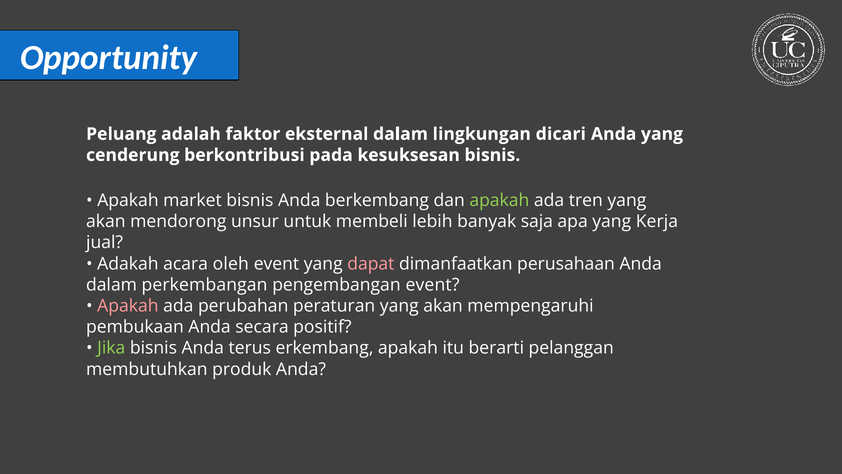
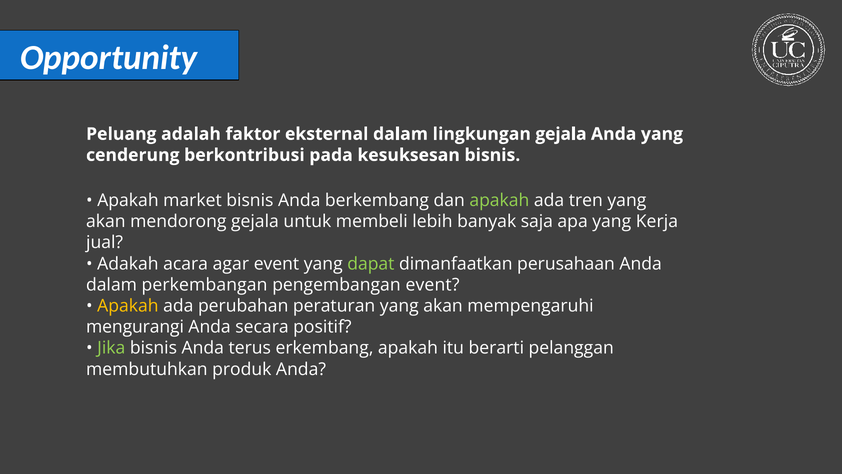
lingkungan dicari: dicari -> gejala
mendorong unsur: unsur -> gejala
oleh: oleh -> agar
dapat colour: pink -> light green
Apakah at (128, 306) colour: pink -> yellow
pembukaan: pembukaan -> mengurangi
